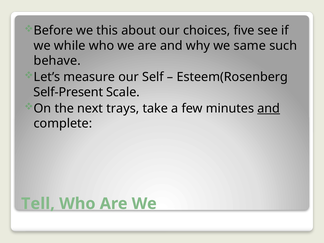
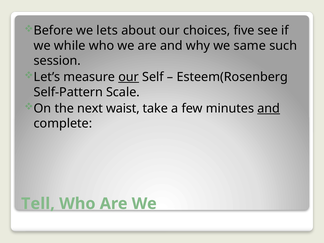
this: this -> lets
behave: behave -> session
our at (129, 77) underline: none -> present
Self-Present: Self-Present -> Self-Pattern
trays: trays -> waist
